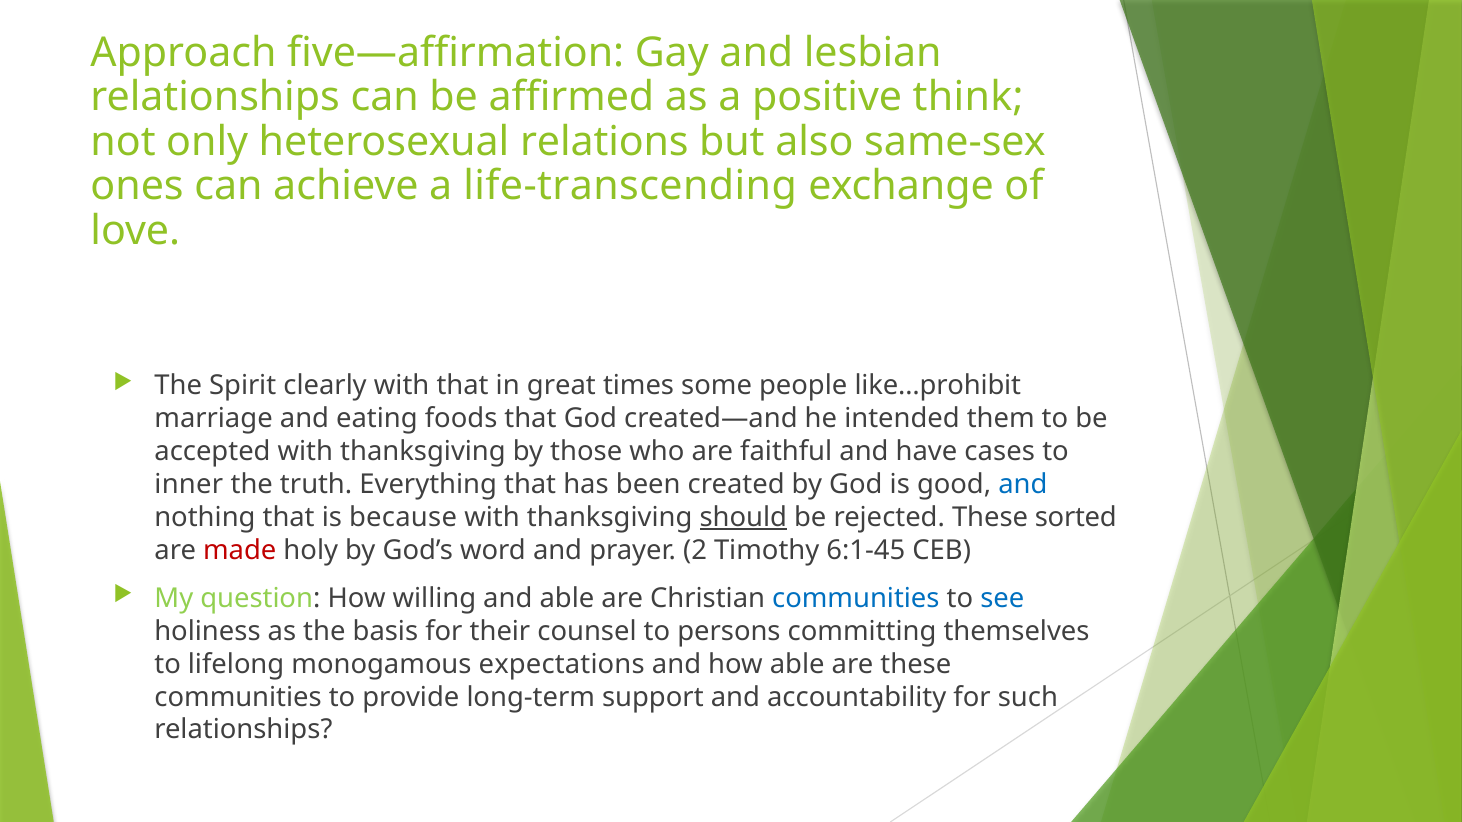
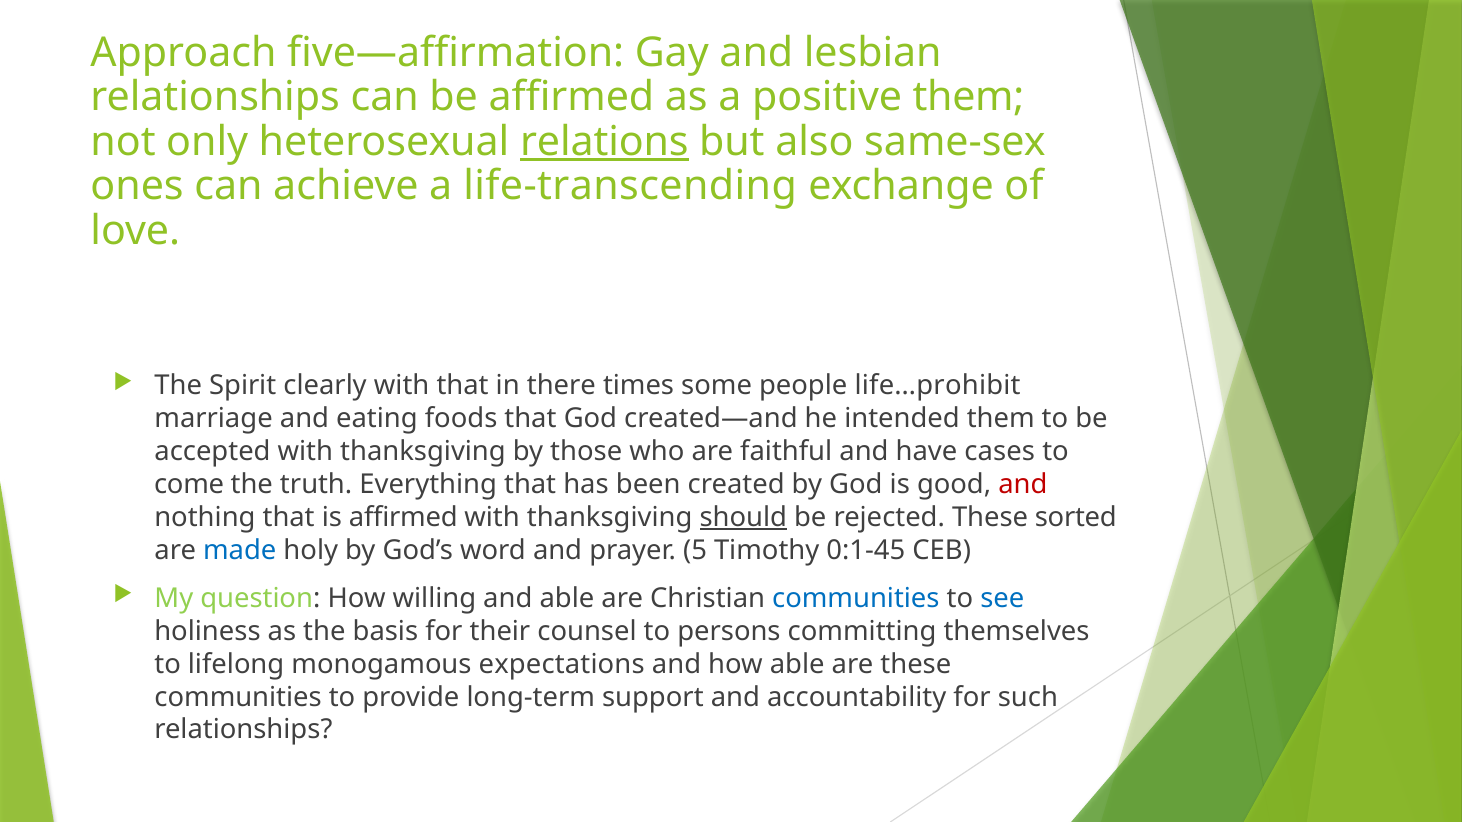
positive think: think -> them
relations underline: none -> present
great: great -> there
like…prohibit: like…prohibit -> life…prohibit
inner: inner -> come
and at (1023, 485) colour: blue -> red
is because: because -> affirmed
made colour: red -> blue
2: 2 -> 5
6:1-45: 6:1-45 -> 0:1-45
